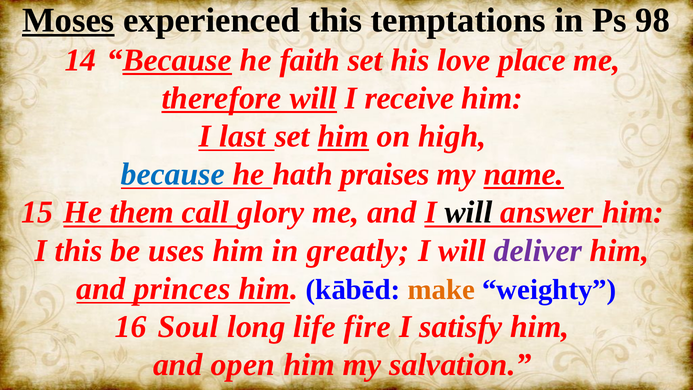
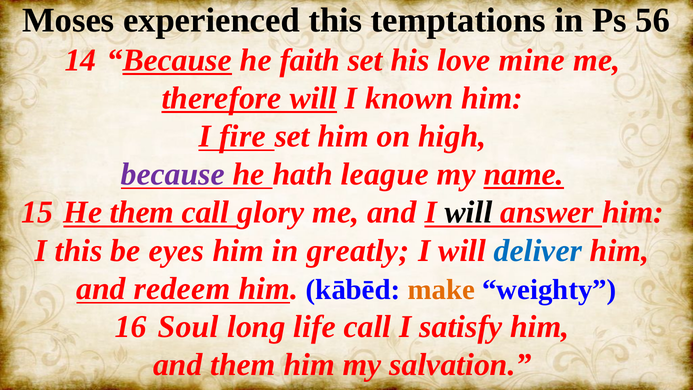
Moses underline: present -> none
98: 98 -> 56
place: place -> mine
receive: receive -> known
last: last -> fire
him at (343, 136) underline: present -> none
because at (173, 174) colour: blue -> purple
praises: praises -> league
uses: uses -> eyes
deliver colour: purple -> blue
princes: princes -> redeem
life fire: fire -> call
and open: open -> them
